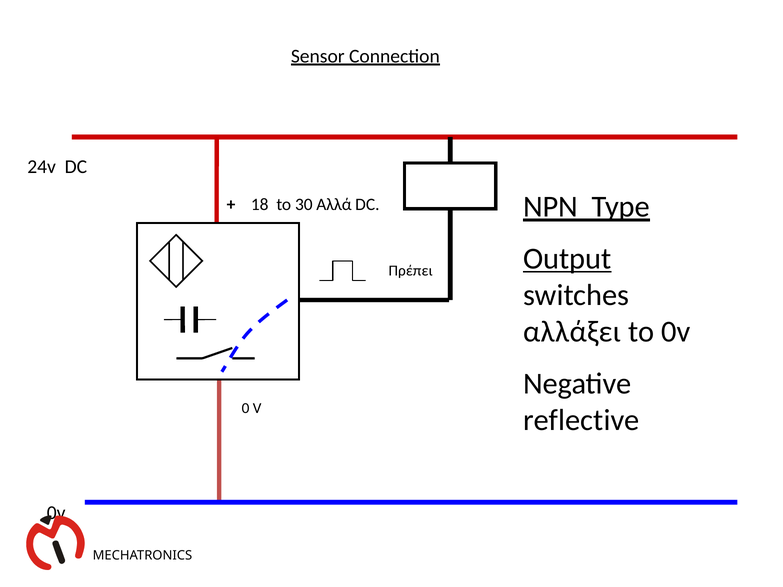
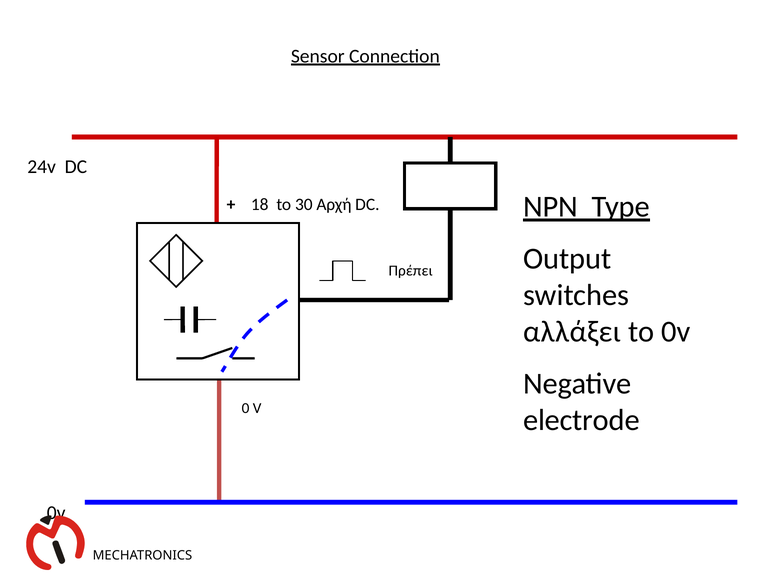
Αλλά: Αλλά -> Αρχή
Output underline: present -> none
reflective: reflective -> electrode
